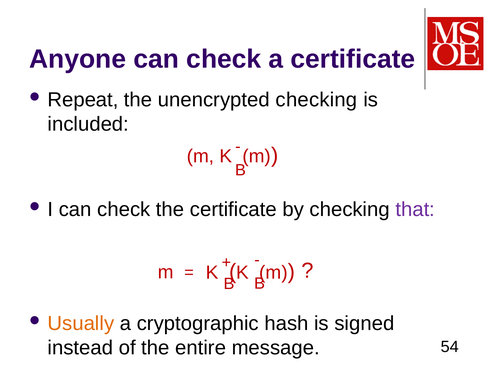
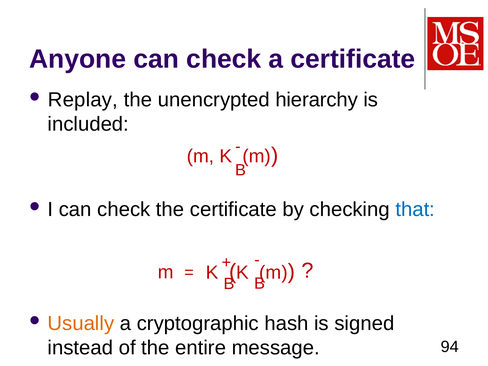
Repeat: Repeat -> Replay
unencrypted checking: checking -> hierarchy
that colour: purple -> blue
54: 54 -> 94
